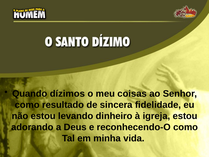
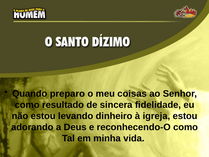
dízimos: dízimos -> preparo
